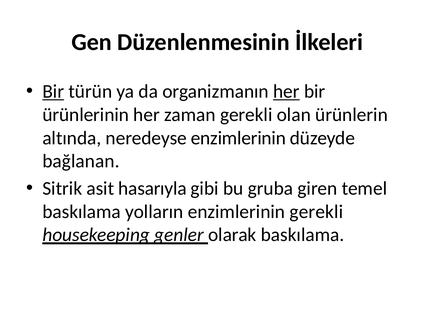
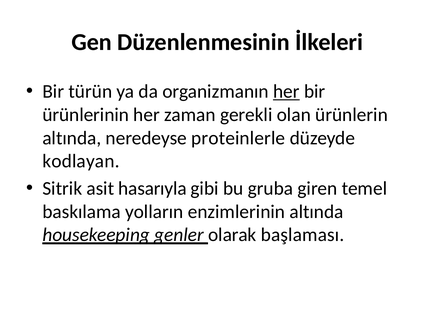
Bir at (53, 91) underline: present -> none
neredeyse enzimlerinin: enzimlerinin -> proteinlerle
bağlanan: bağlanan -> kodlayan
enzimlerinin gerekli: gerekli -> altında
olarak baskılama: baskılama -> başlaması
